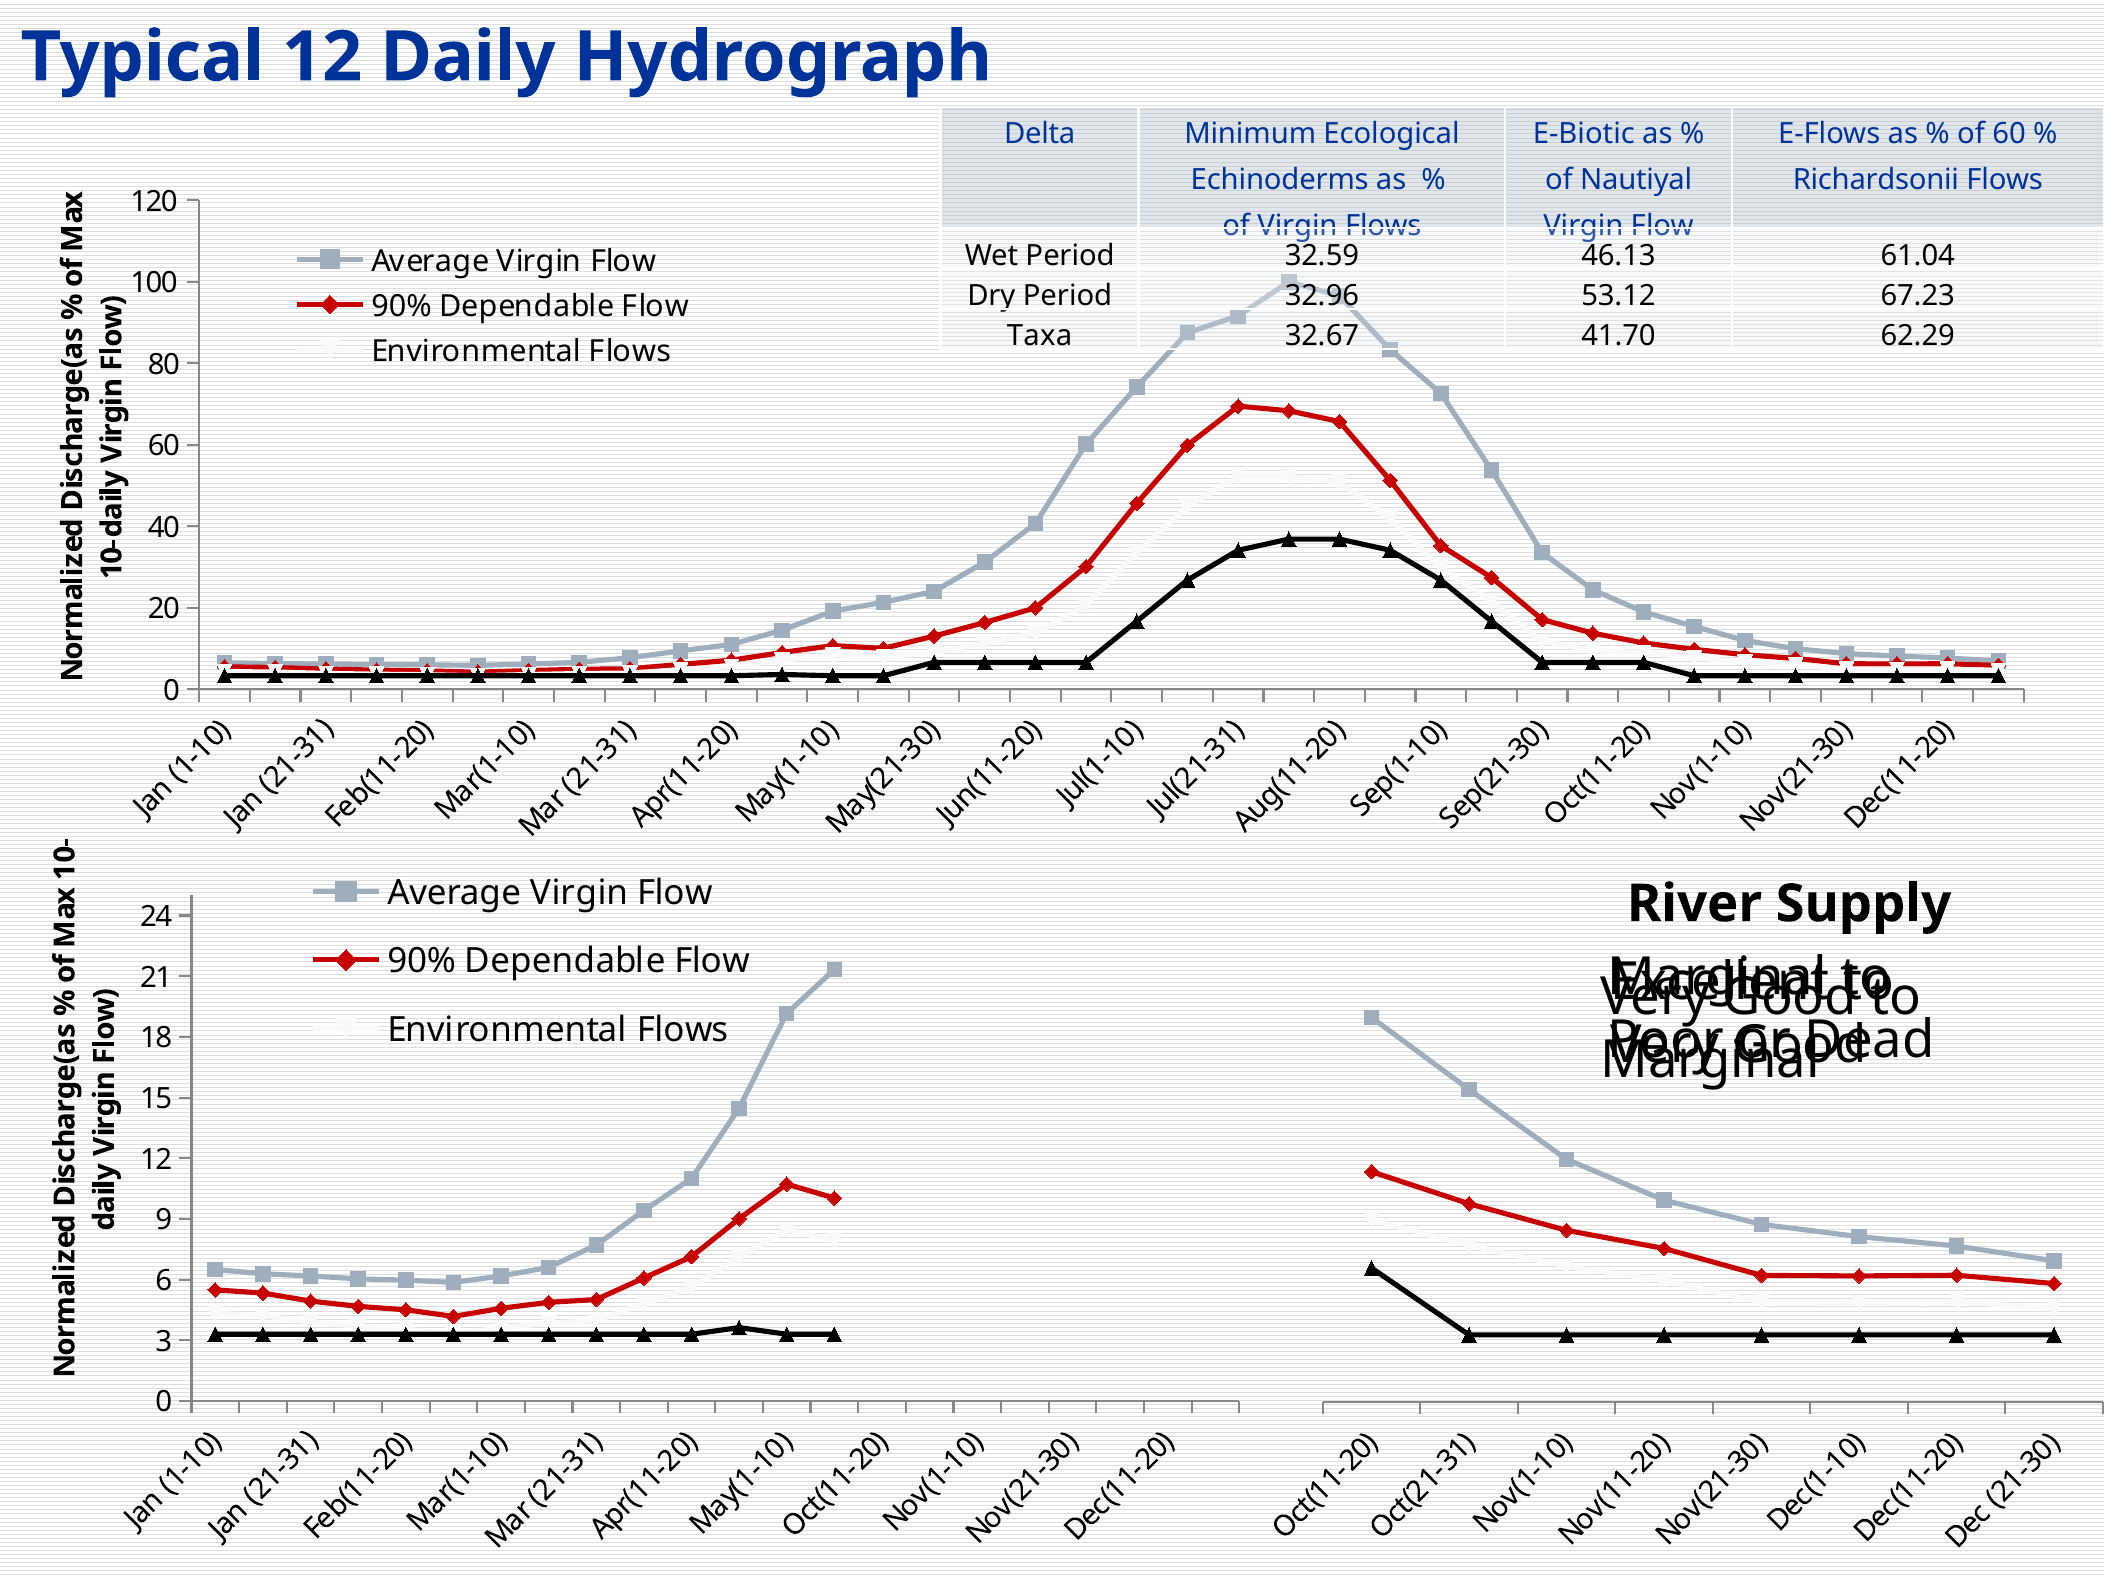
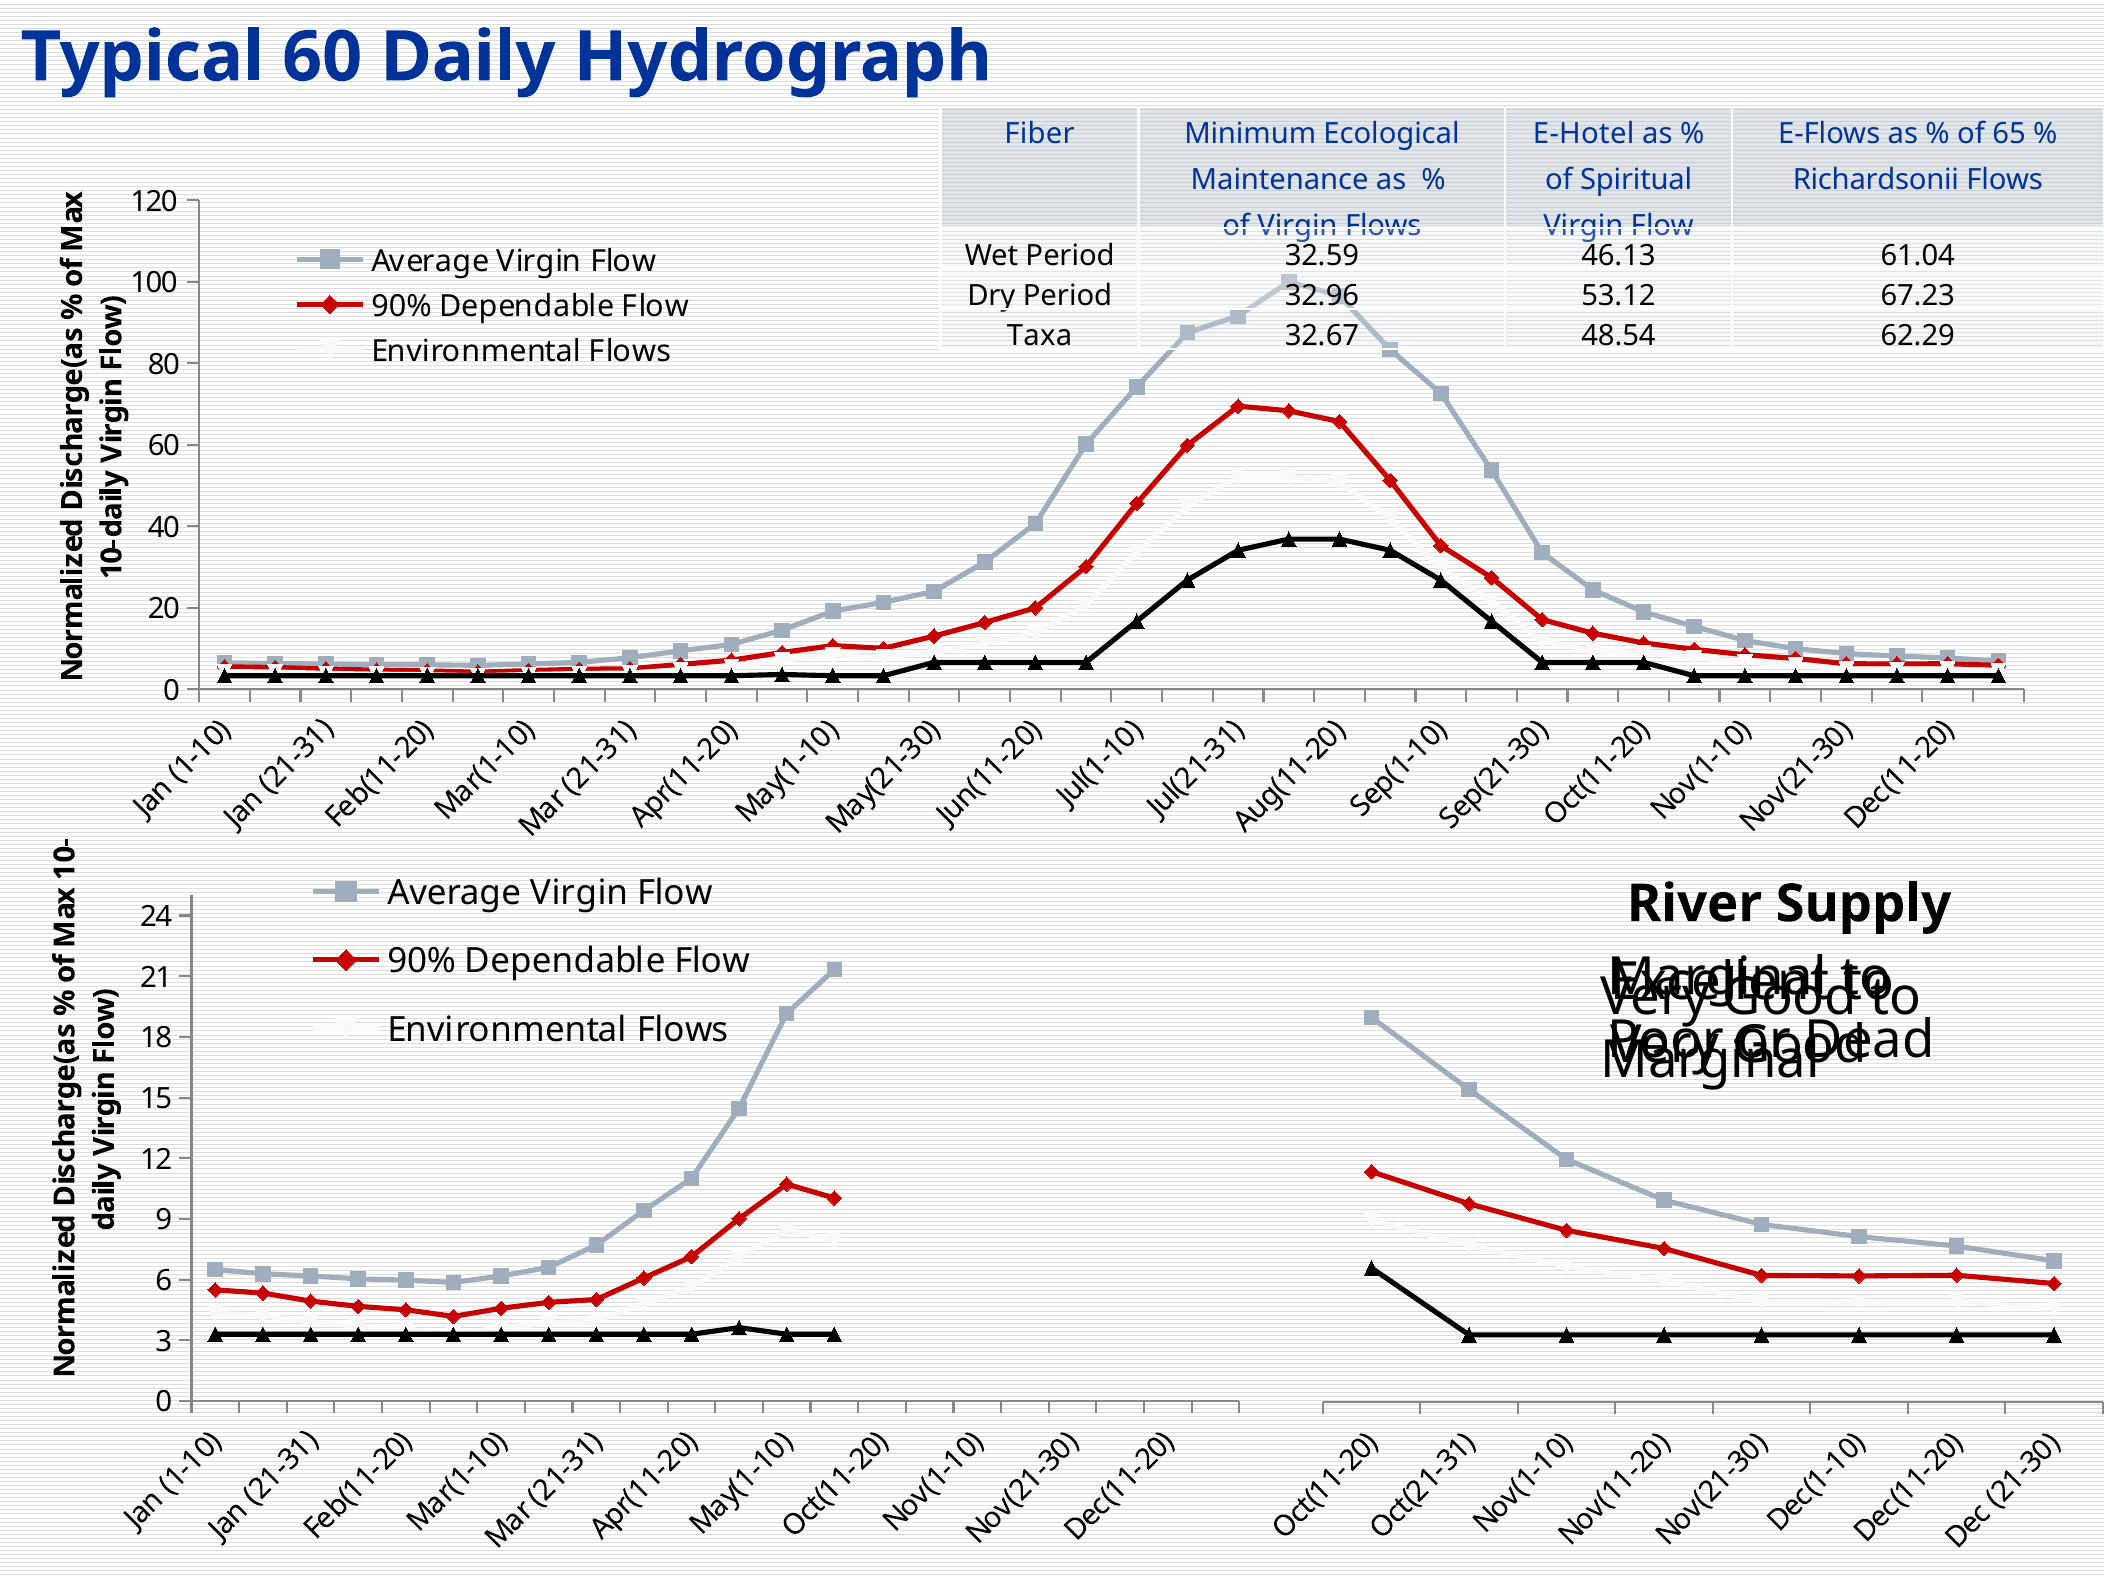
Typical 12: 12 -> 60
Delta: Delta -> Fiber
E-Biotic: E-Biotic -> E-Hotel
of 60: 60 -> 65
Echinoderms: Echinoderms -> Maintenance
Nautiyal: Nautiyal -> Spiritual
41.70: 41.70 -> 48.54
